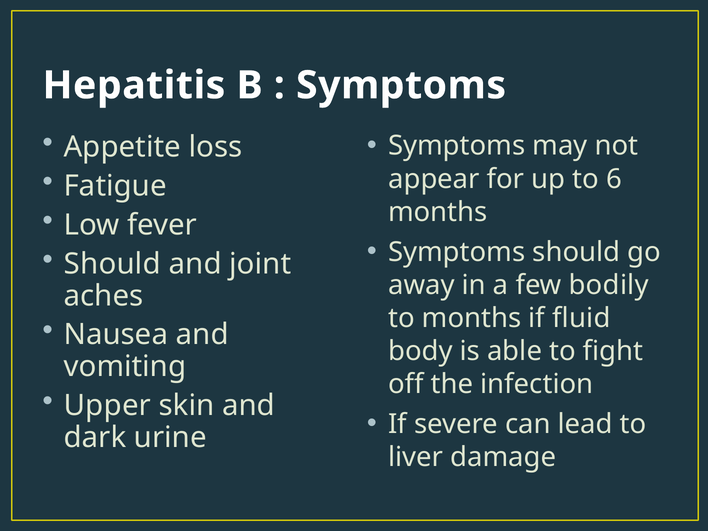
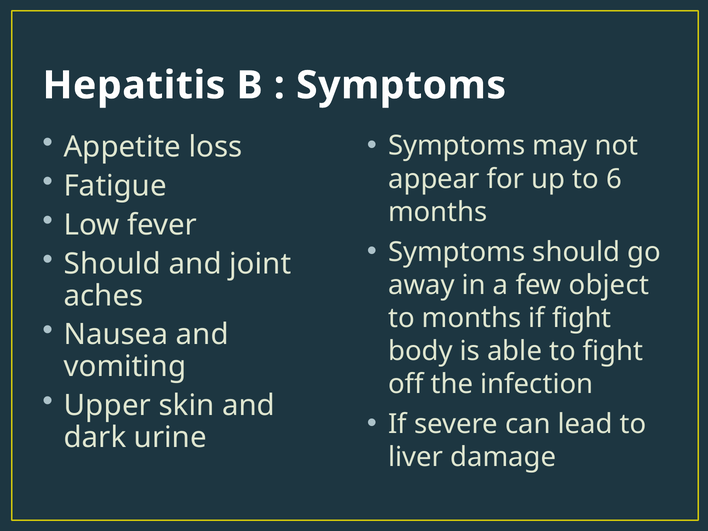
bodily: bodily -> object
if fluid: fluid -> fight
